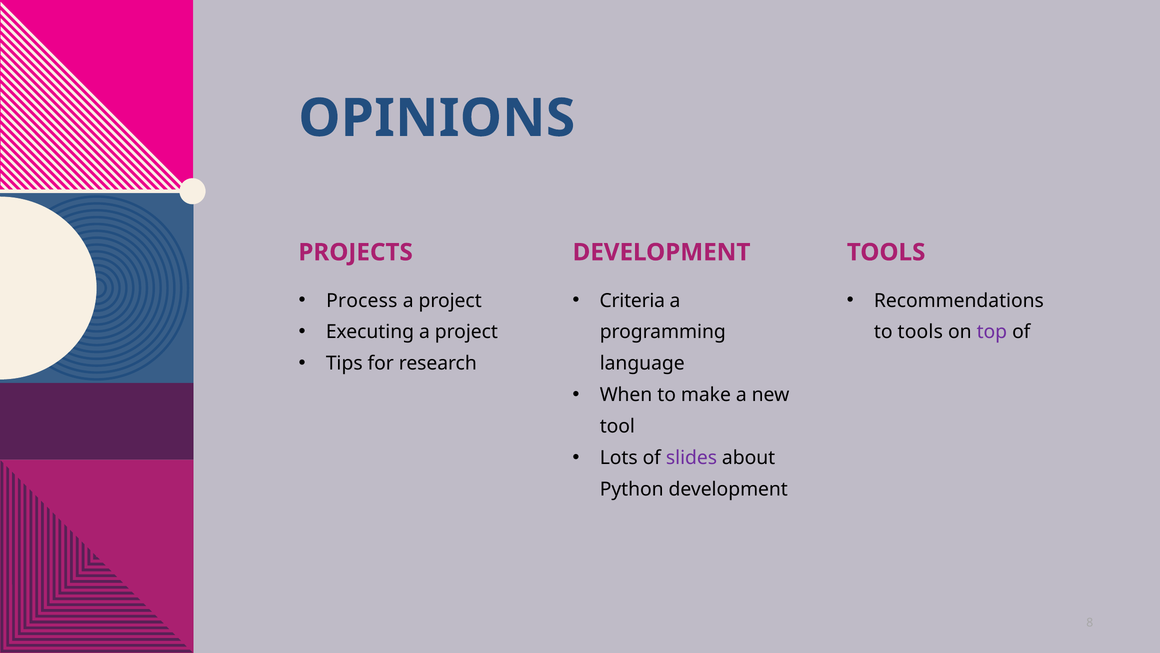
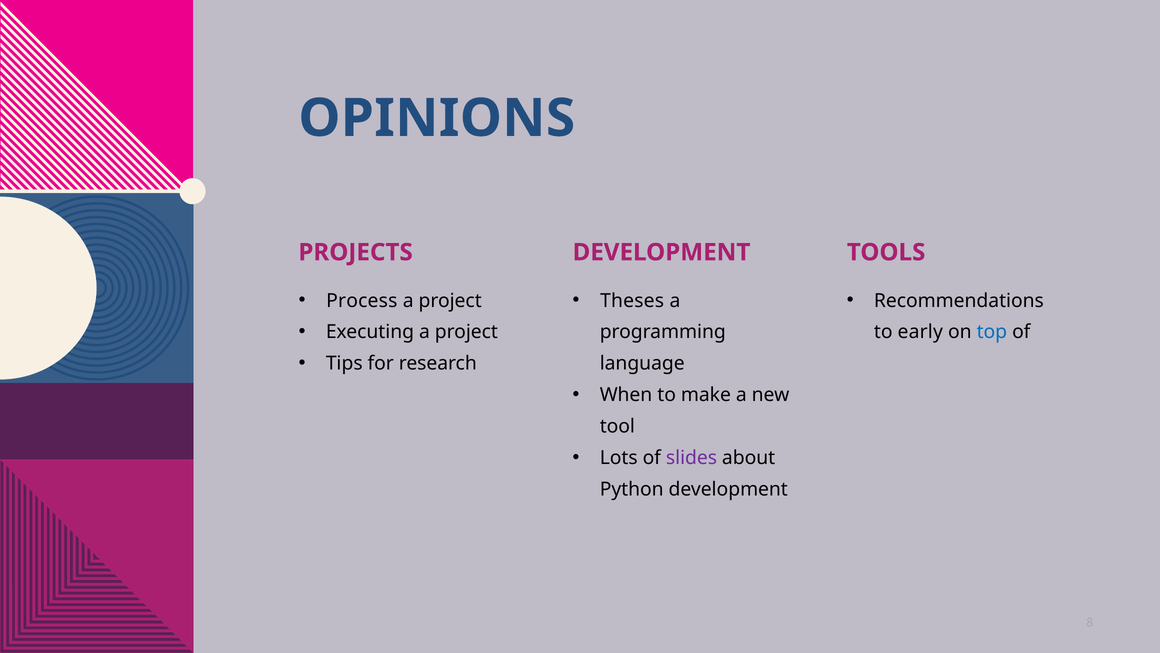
Criteria: Criteria -> Theses
to tools: tools -> early
top colour: purple -> blue
